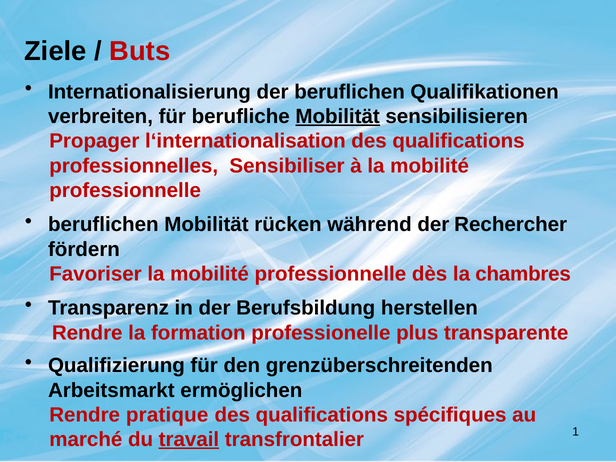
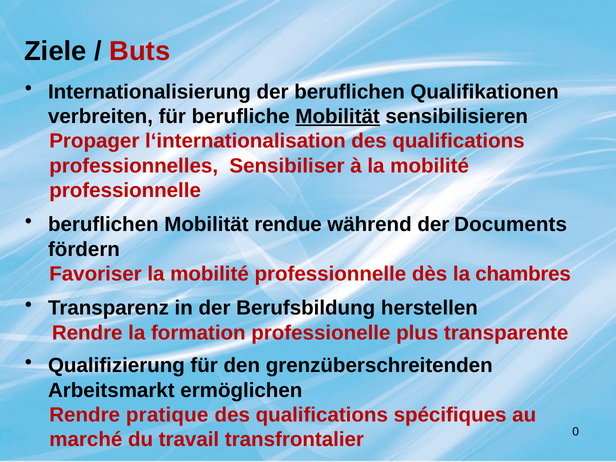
rücken: rücken -> rendue
Rechercher: Rechercher -> Documents
travail underline: present -> none
1: 1 -> 0
